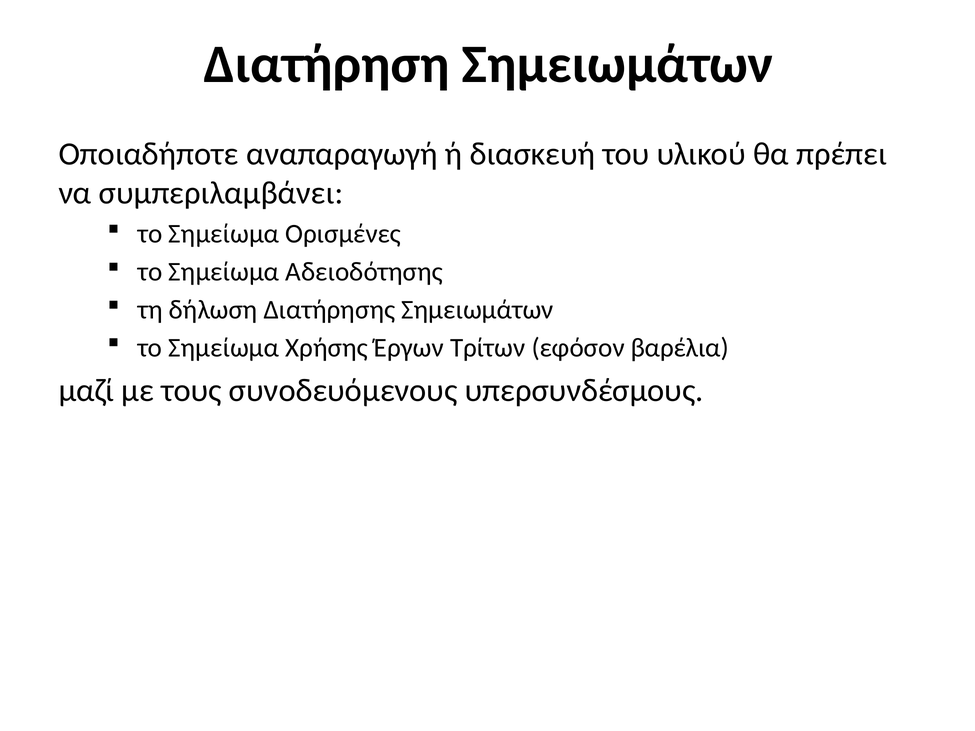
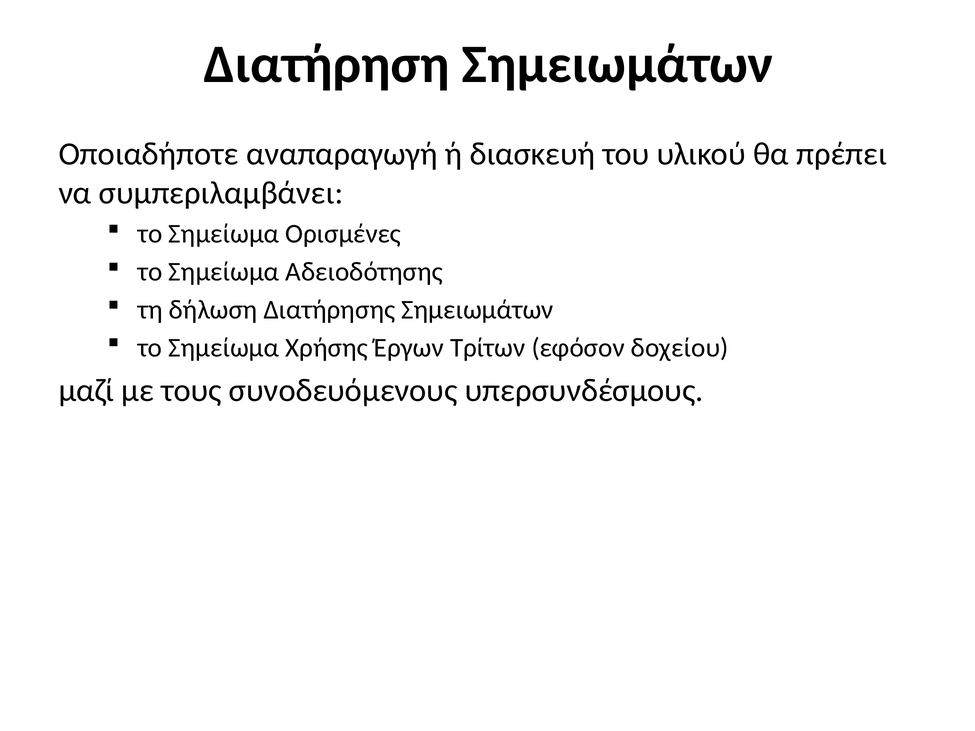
βαρέλια: βαρέλια -> δοχείου
